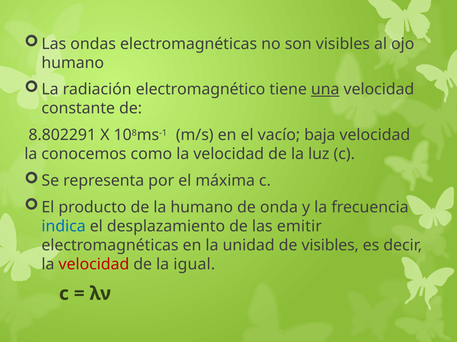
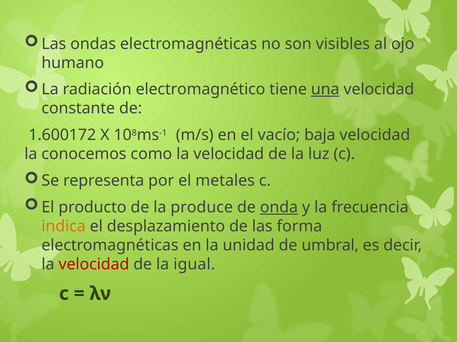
8.802291: 8.802291 -> 1.600172
máxima: máxima -> metales
la humano: humano -> produce
onda underline: none -> present
indica colour: blue -> orange
emitir: emitir -> forma
de visibles: visibles -> umbral
